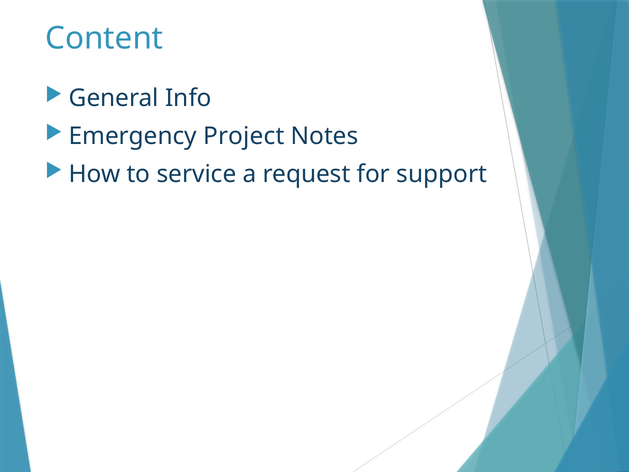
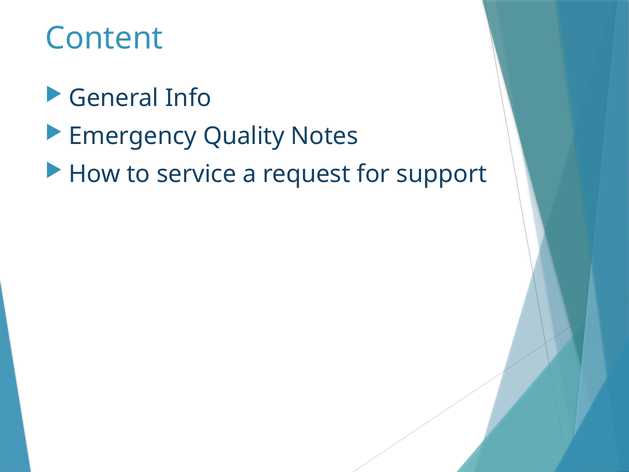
Project: Project -> Quality
